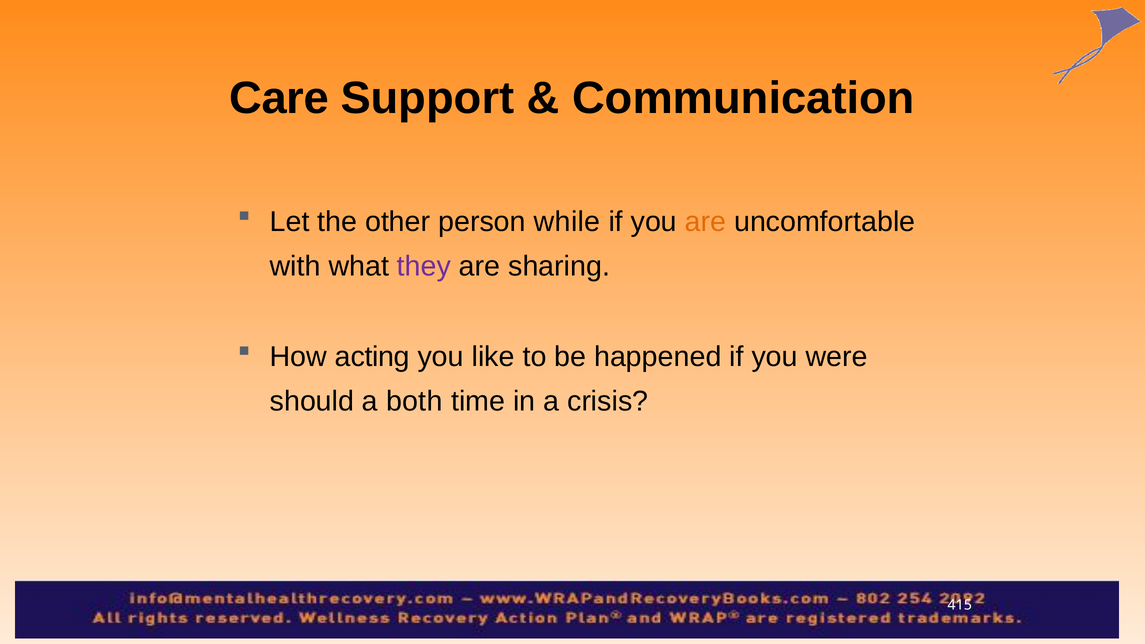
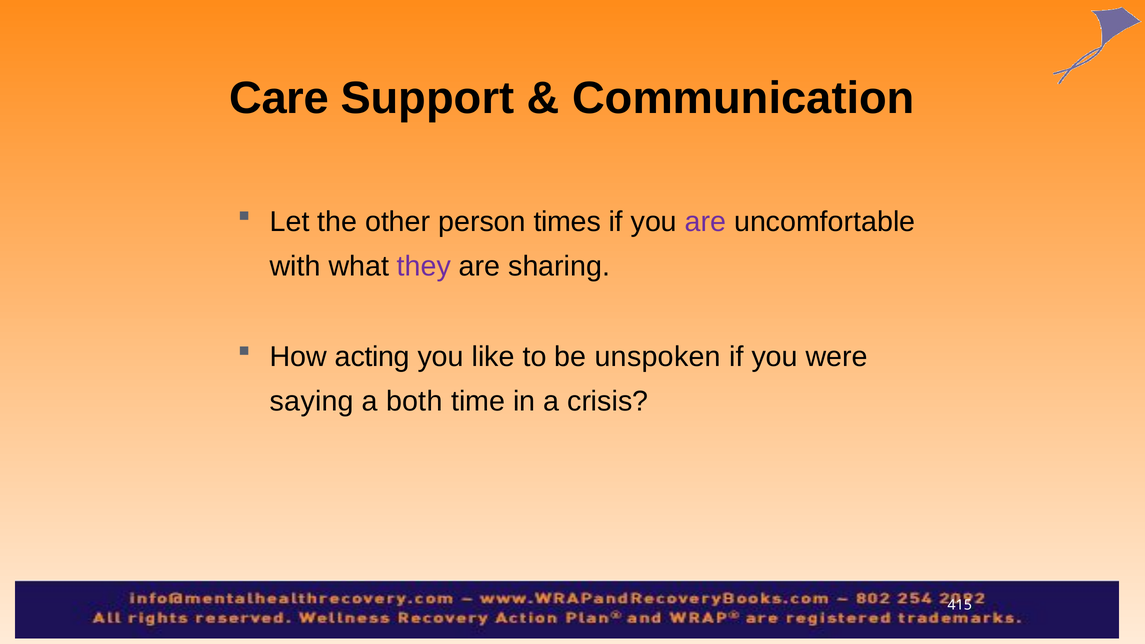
while: while -> times
are at (705, 222) colour: orange -> purple
happened: happened -> unspoken
should: should -> saying
